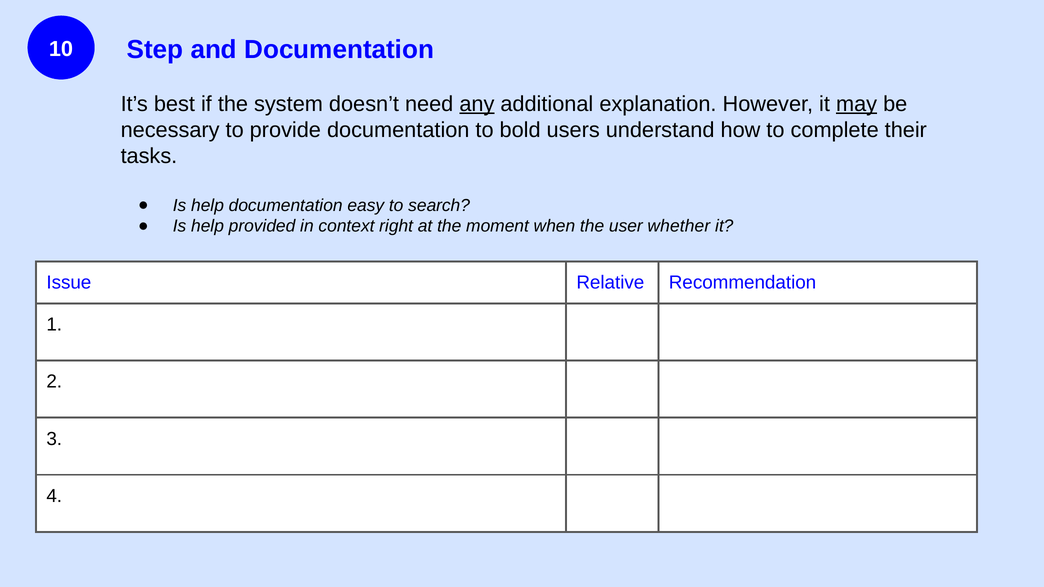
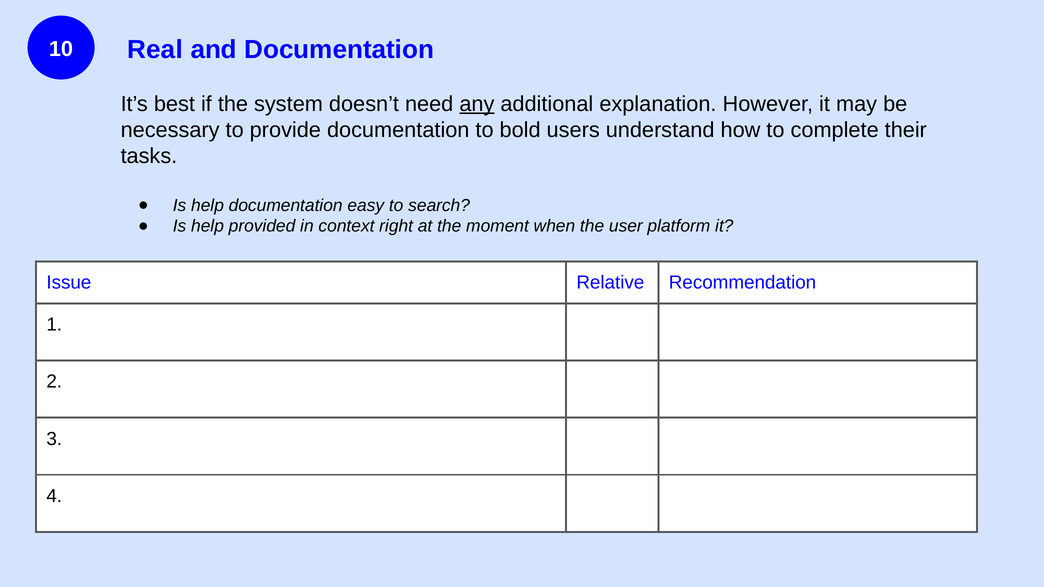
Step: Step -> Real
may underline: present -> none
whether: whether -> platform
